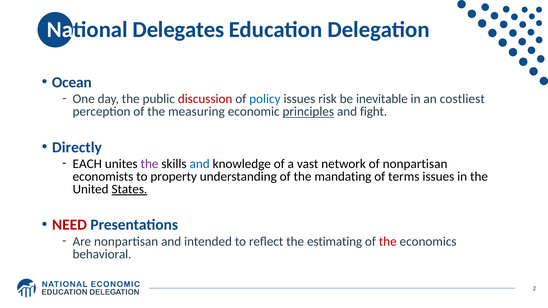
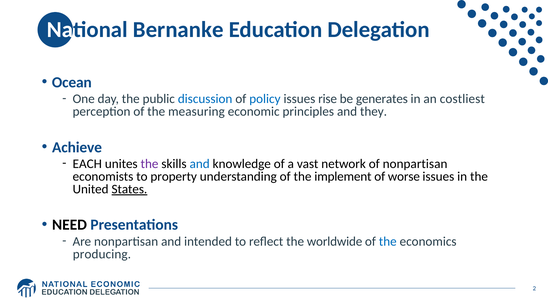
Delegates: Delegates -> Bernanke
discussion colour: red -> blue
risk: risk -> rise
inevitable: inevitable -> generates
principles underline: present -> none
fight: fight -> they
Directly: Directly -> Achieve
mandating: mandating -> implement
terms: terms -> worse
NEED colour: red -> black
estimating: estimating -> worldwide
the at (388, 242) colour: red -> blue
behavioral: behavioral -> producing
